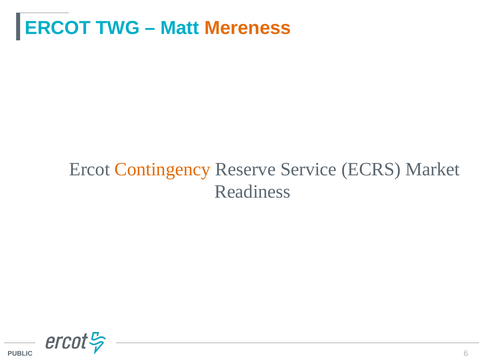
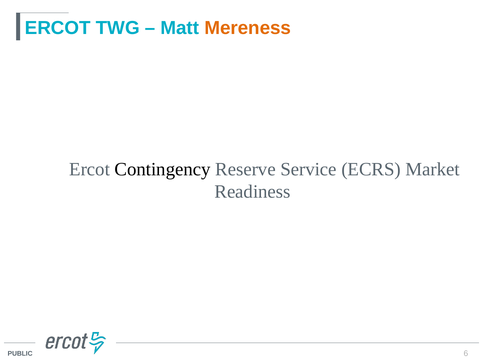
Contingency colour: orange -> black
